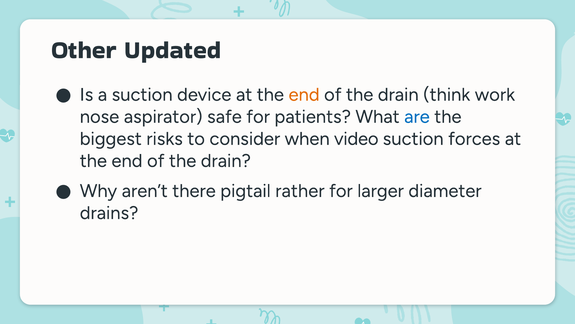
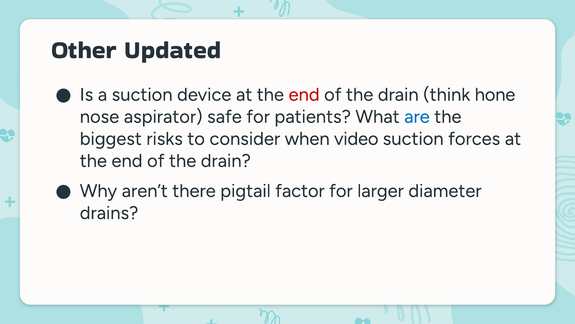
end at (304, 94) colour: orange -> red
work: work -> hone
rather: rather -> factor
